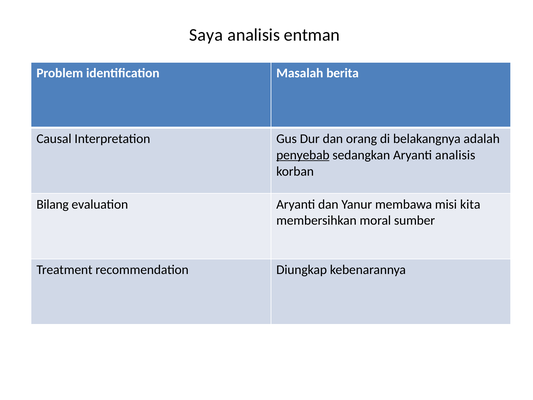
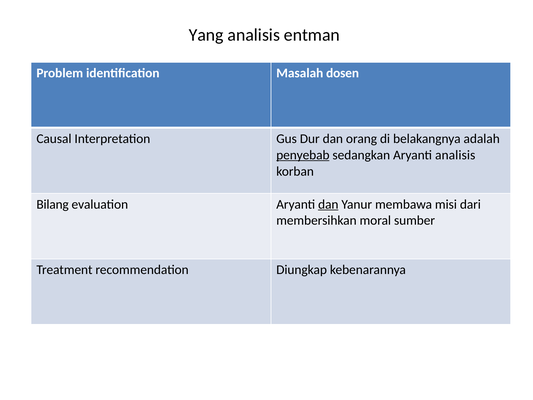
Saya: Saya -> Yang
berita: berita -> dosen
dan at (328, 204) underline: none -> present
kita: kita -> dari
